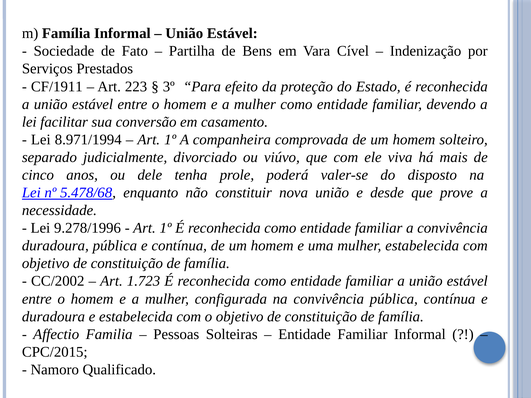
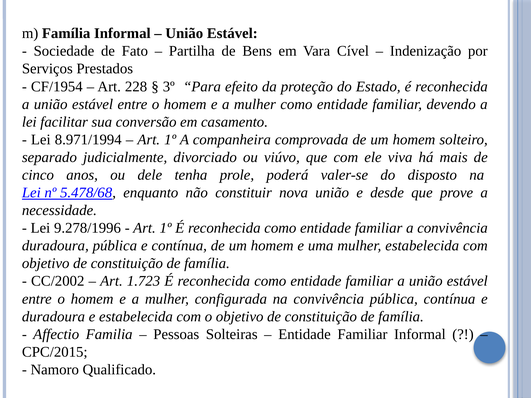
CF/1911: CF/1911 -> CF/1954
223: 223 -> 228
